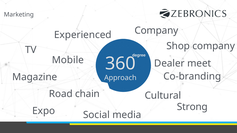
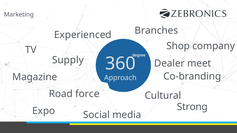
Company at (156, 31): Company -> Branches
Mobile: Mobile -> Supply
chain: chain -> force
